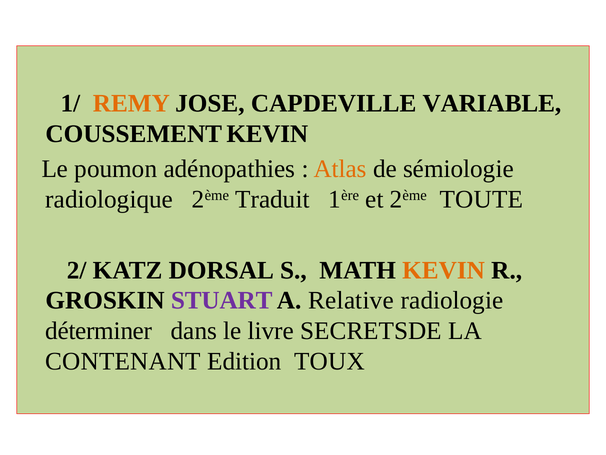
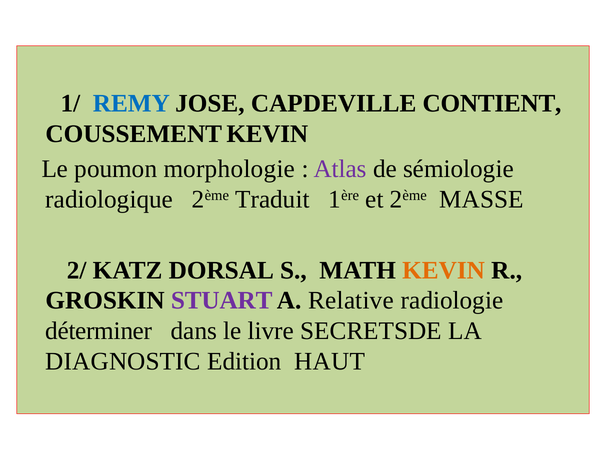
REMY colour: orange -> blue
VARIABLE: VARIABLE -> CONTIENT
adénopathies: adénopathies -> morphologie
Atlas colour: orange -> purple
TOUTE: TOUTE -> MASSE
CONTENANT: CONTENANT -> DIAGNOSTIC
TOUX: TOUX -> HAUT
